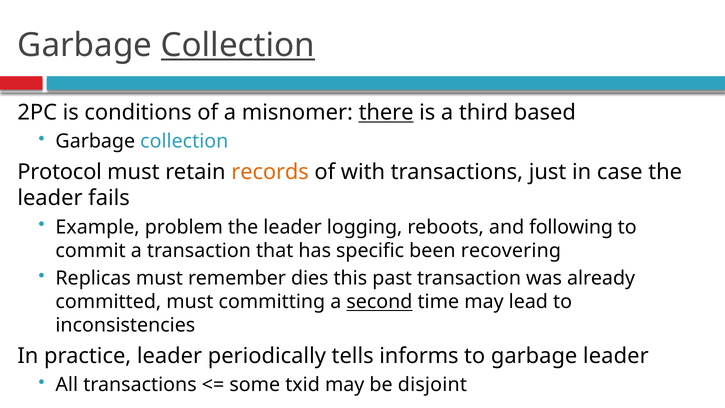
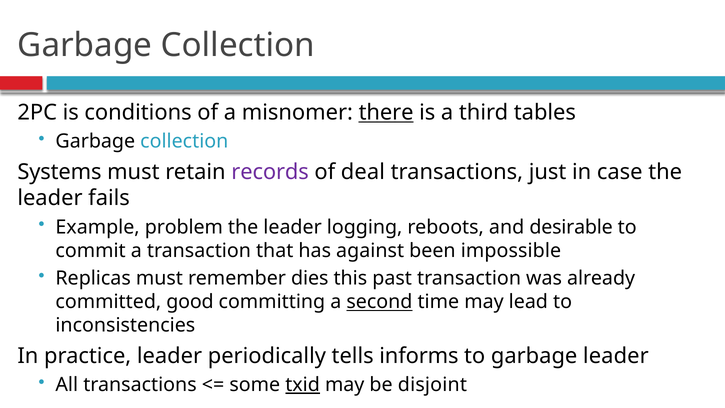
Collection at (238, 45) underline: present -> none
based: based -> tables
Protocol: Protocol -> Systems
records colour: orange -> purple
with: with -> deal
following: following -> desirable
specific: specific -> against
recovering: recovering -> impossible
committed must: must -> good
txid underline: none -> present
